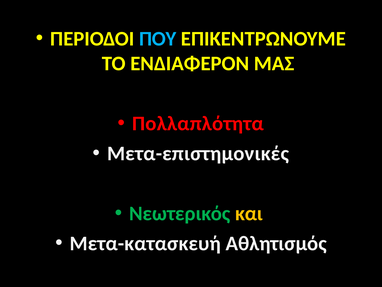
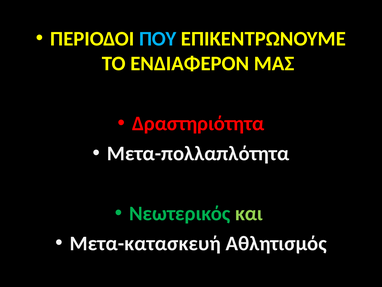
Πολλαπλότητα: Πολλαπλότητα -> Δραστηριότητα
Μετα-επιστημονικές: Μετα-επιστημονικές -> Μετα-πολλαπλότητα
και colour: yellow -> light green
